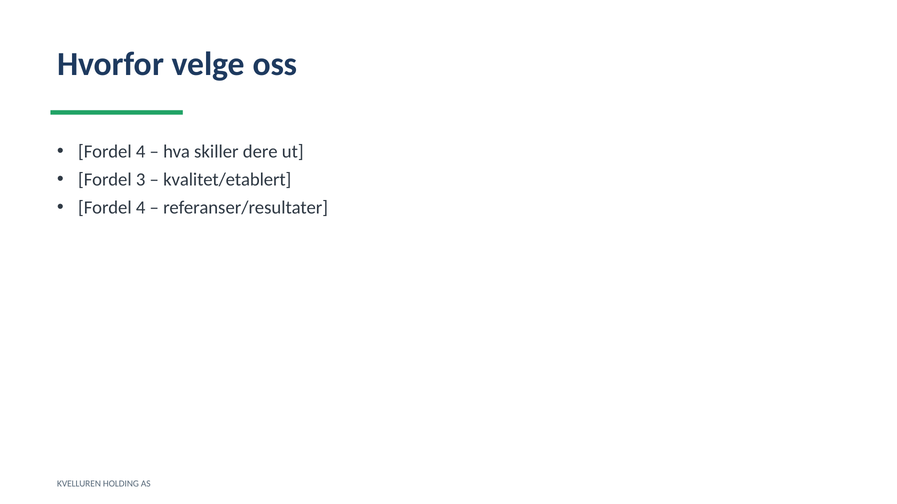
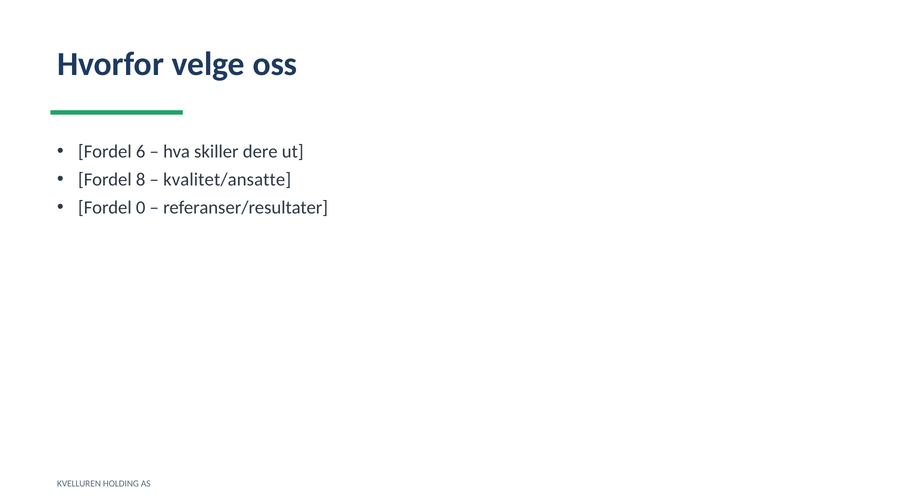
4 at (141, 152): 4 -> 6
3: 3 -> 8
kvalitet/etablert: kvalitet/etablert -> kvalitet/ansatte
4 at (141, 208): 4 -> 0
